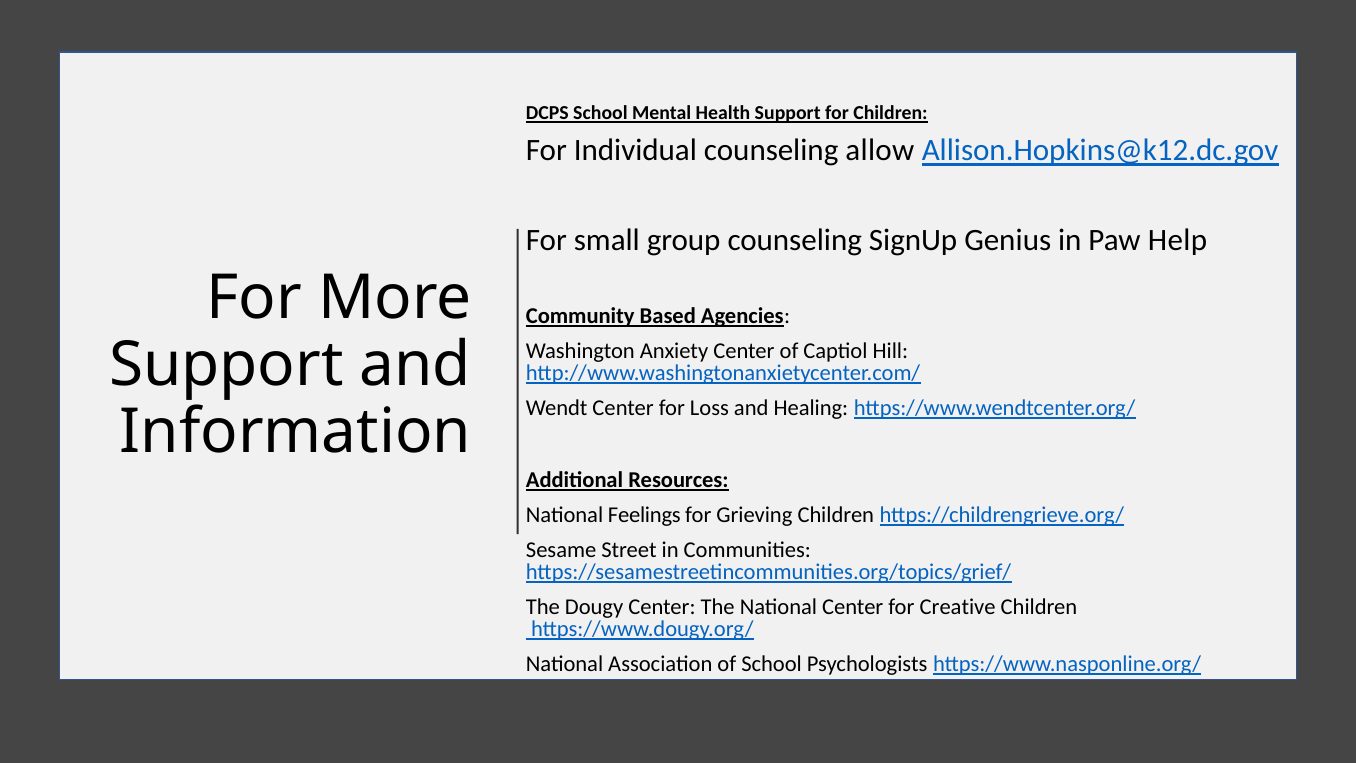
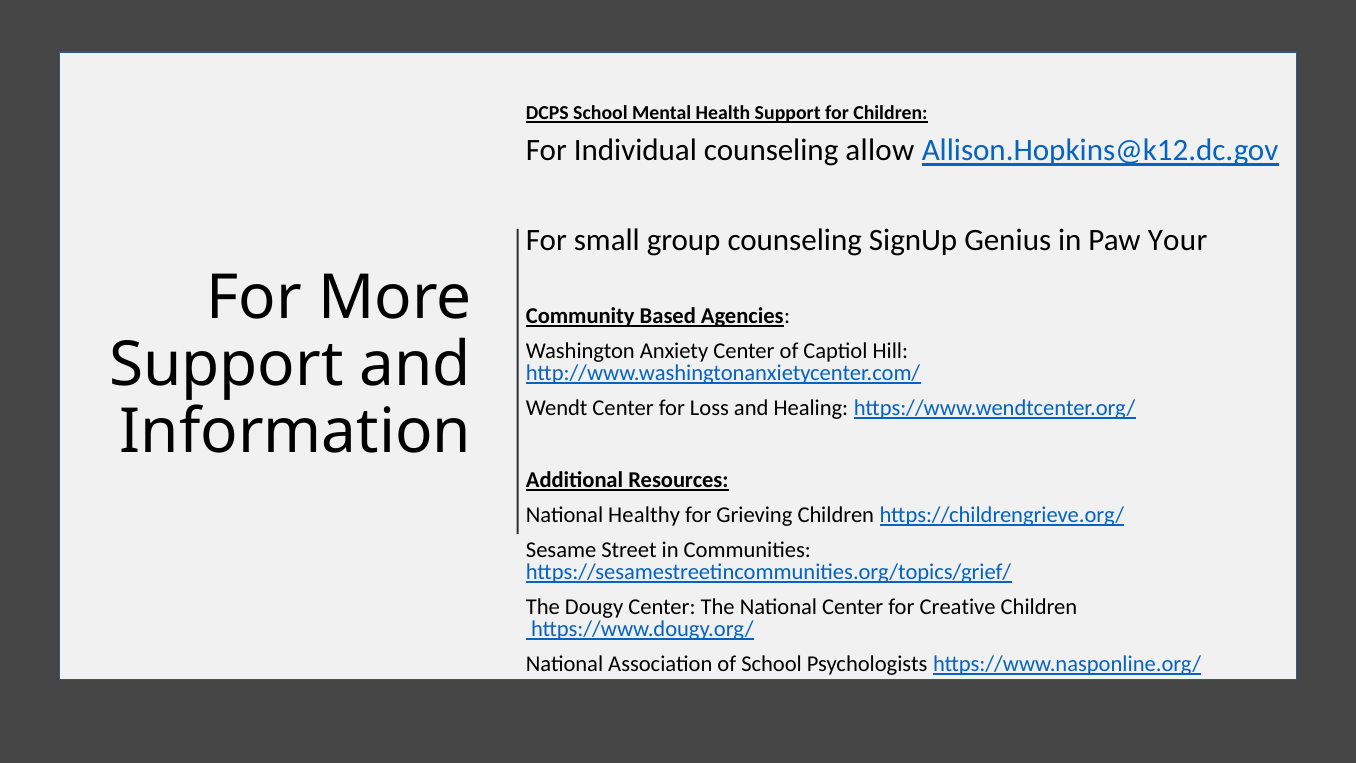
Help: Help -> Your
Feelings: Feelings -> Healthy
